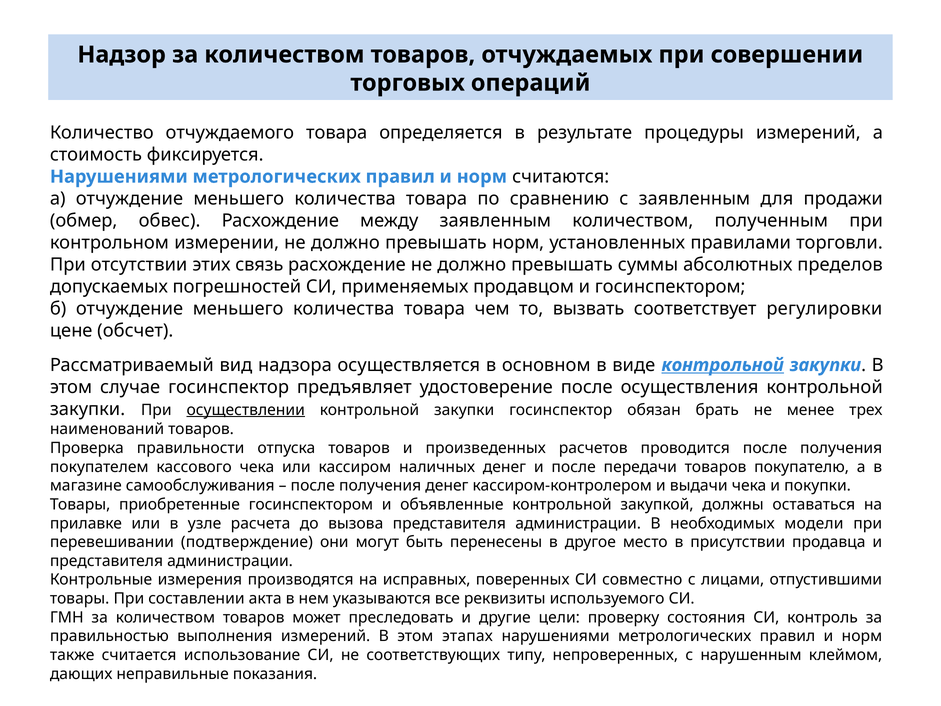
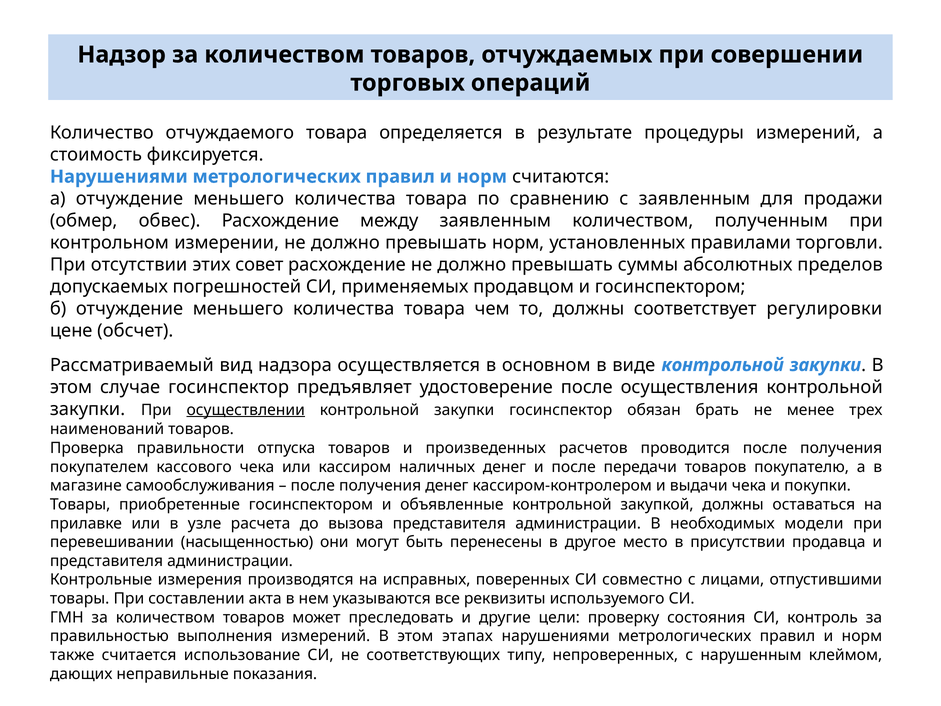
связь: связь -> совет
то вызвать: вызвать -> должны
контрольной at (723, 365) underline: present -> none
подтверждение: подтверждение -> насыщенностью
